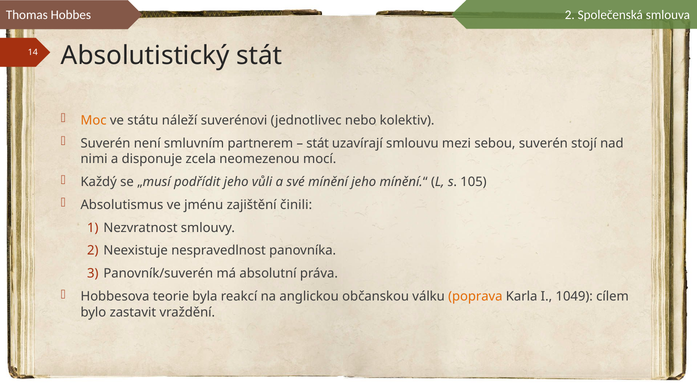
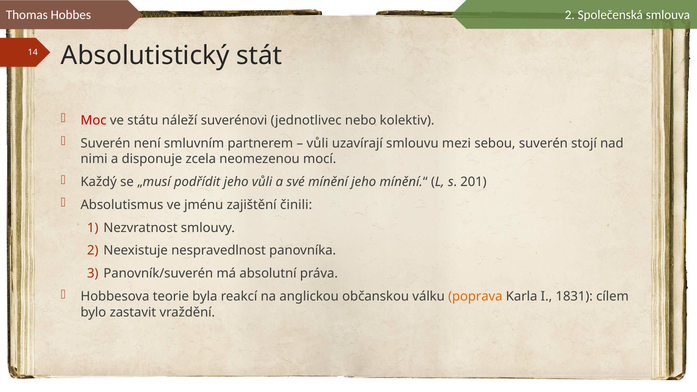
Moc colour: orange -> red
stát at (318, 143): stát -> vůli
105: 105 -> 201
1049: 1049 -> 1831
